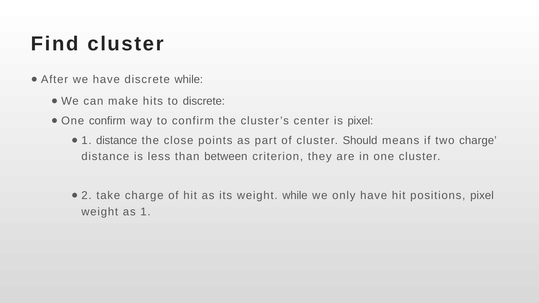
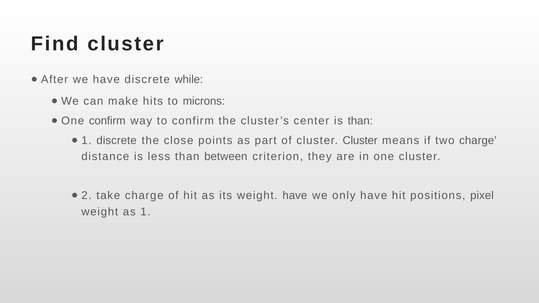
to discrete: discrete -> microns
is pixel: pixel -> than
1 distance: distance -> discrete
cluster Should: Should -> Cluster
weight while: while -> have
